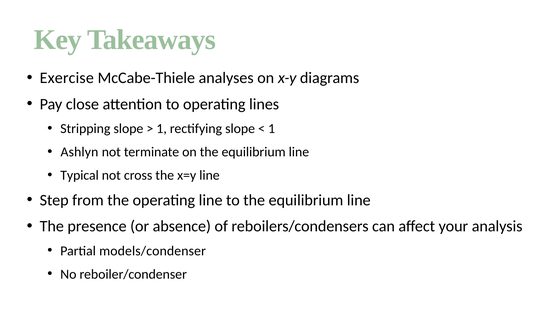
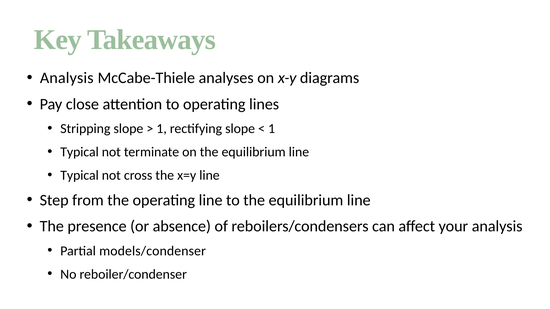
Exercise at (67, 78): Exercise -> Analysis
Ashlyn at (79, 152): Ashlyn -> Typical
